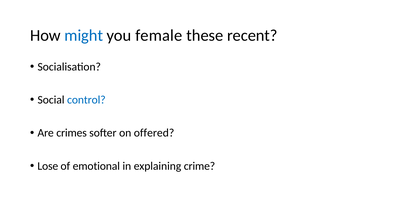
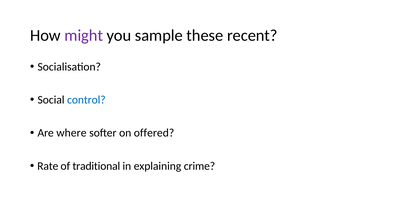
might colour: blue -> purple
female: female -> sample
crimes: crimes -> where
Lose: Lose -> Rate
emotional: emotional -> traditional
